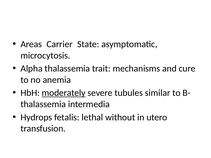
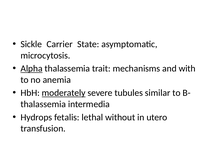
Areas: Areas -> Sickle
Alpha underline: none -> present
cure: cure -> with
